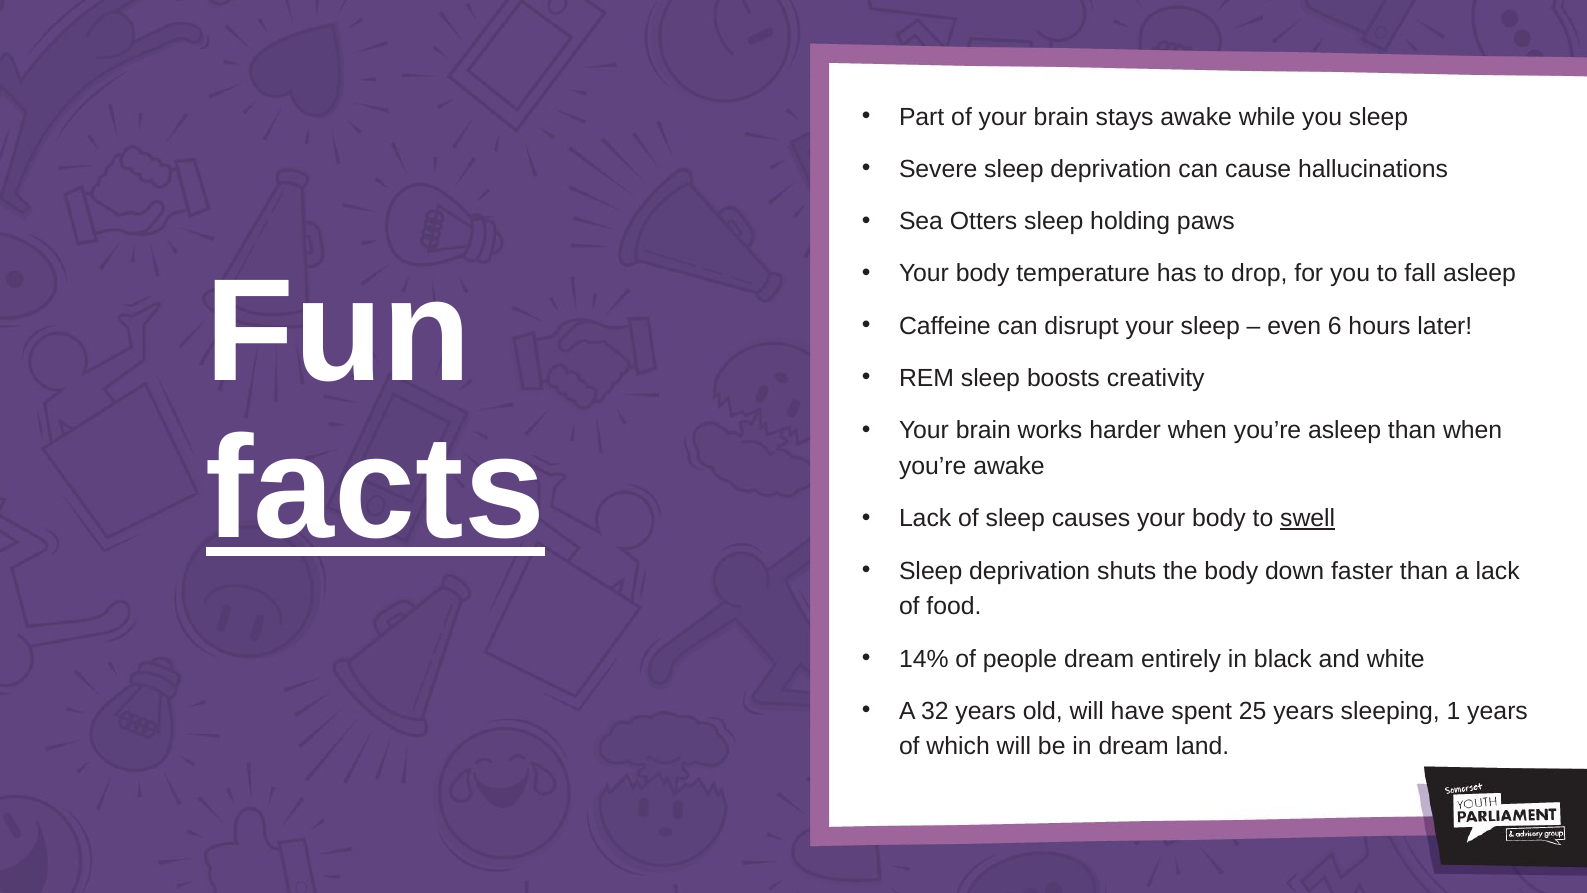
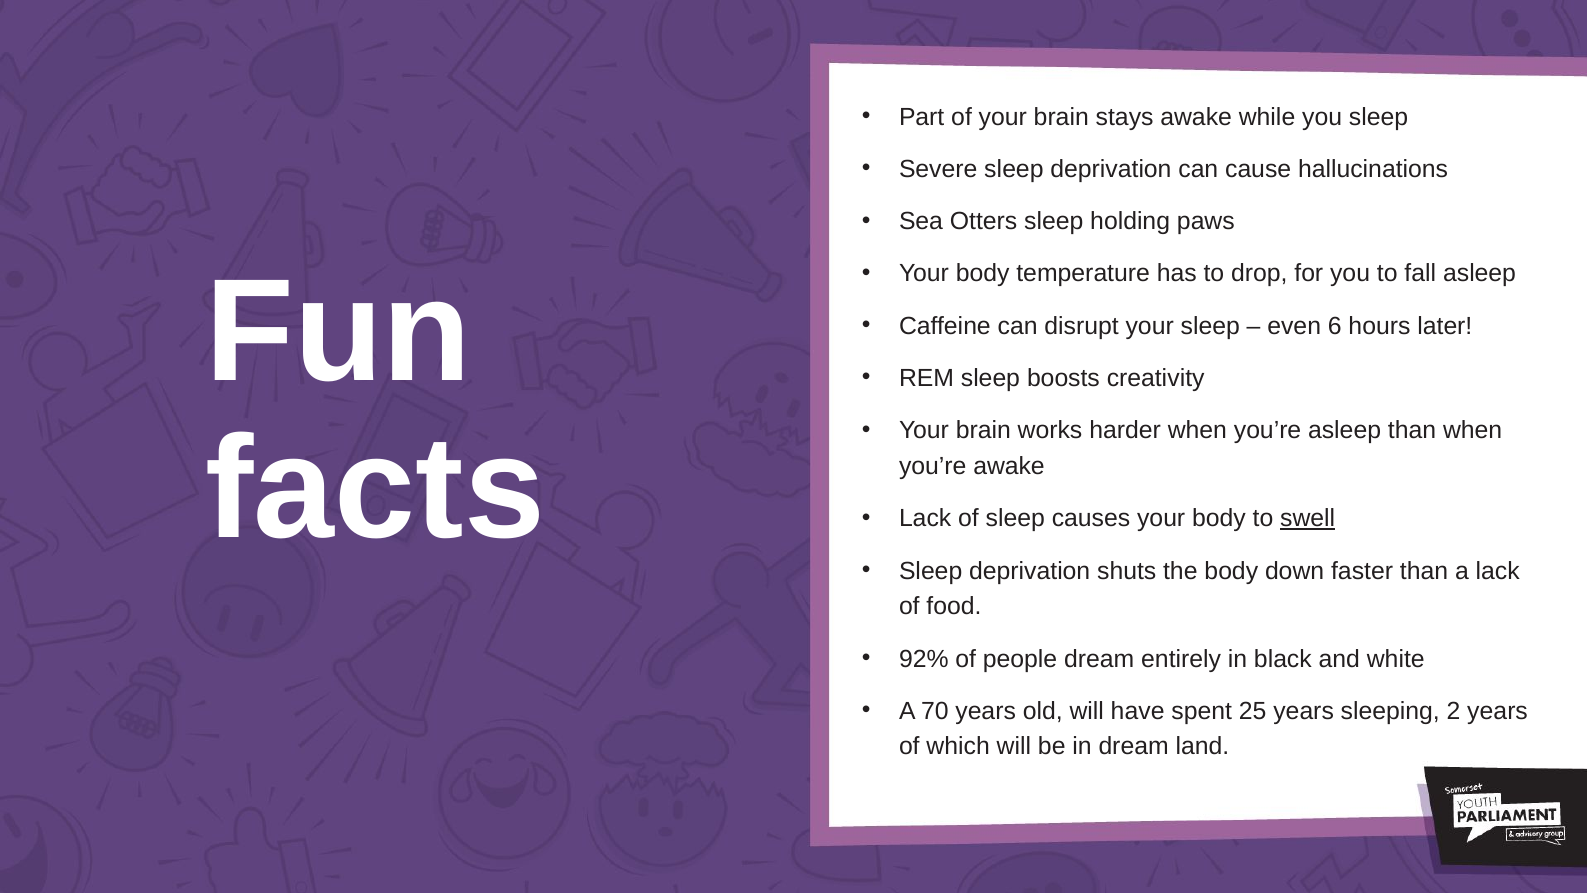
facts underline: present -> none
14%: 14% -> 92%
32: 32 -> 70
1: 1 -> 2
